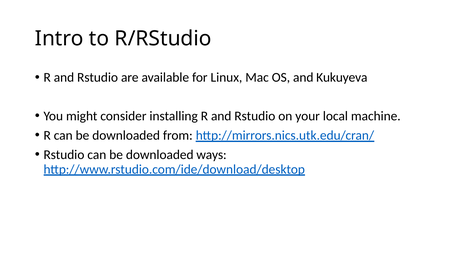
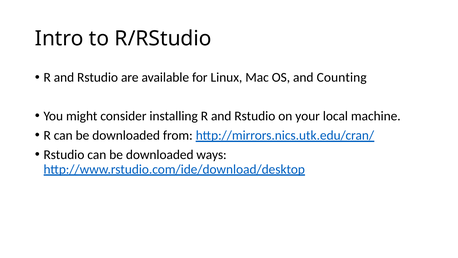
Kukuyeva: Kukuyeva -> Counting
